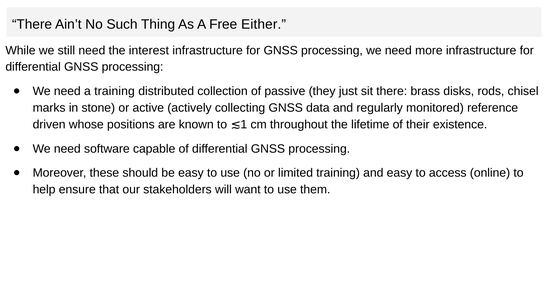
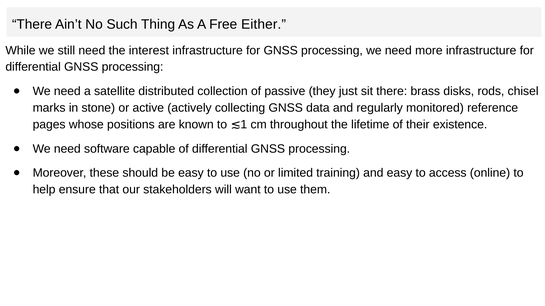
a training: training -> satellite
driven: driven -> pages
